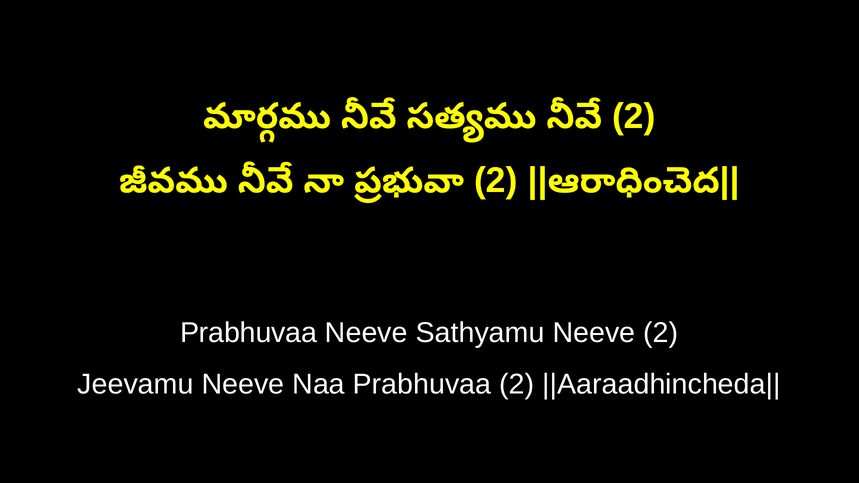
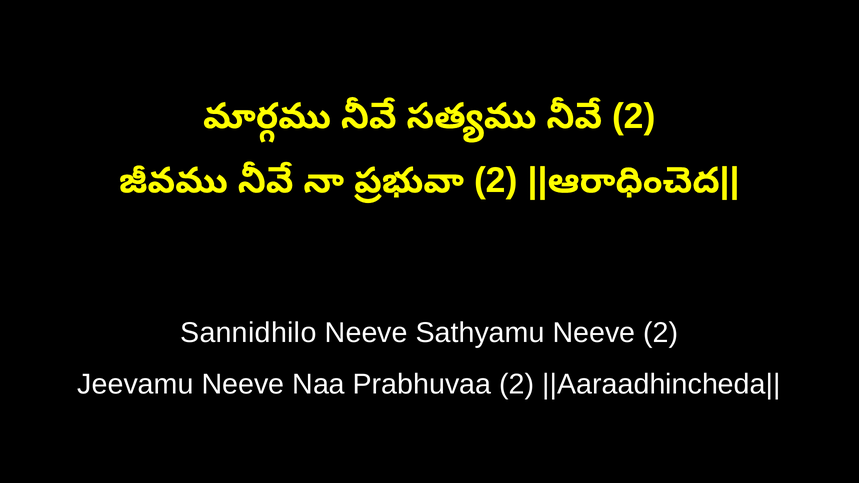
Prabhuvaa at (249, 333): Prabhuvaa -> Sannidhilo
